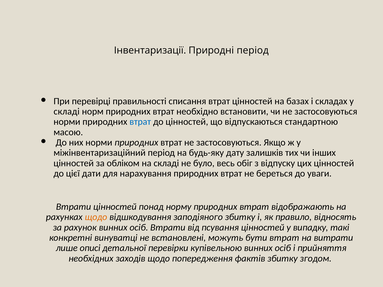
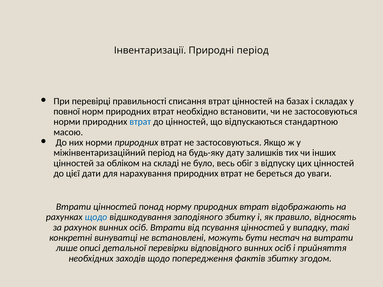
складі at (67, 112): складі -> повної
щодо at (96, 217) colour: orange -> blue
бути втрат: втрат -> нестач
купівельною: купівельною -> відповідного
